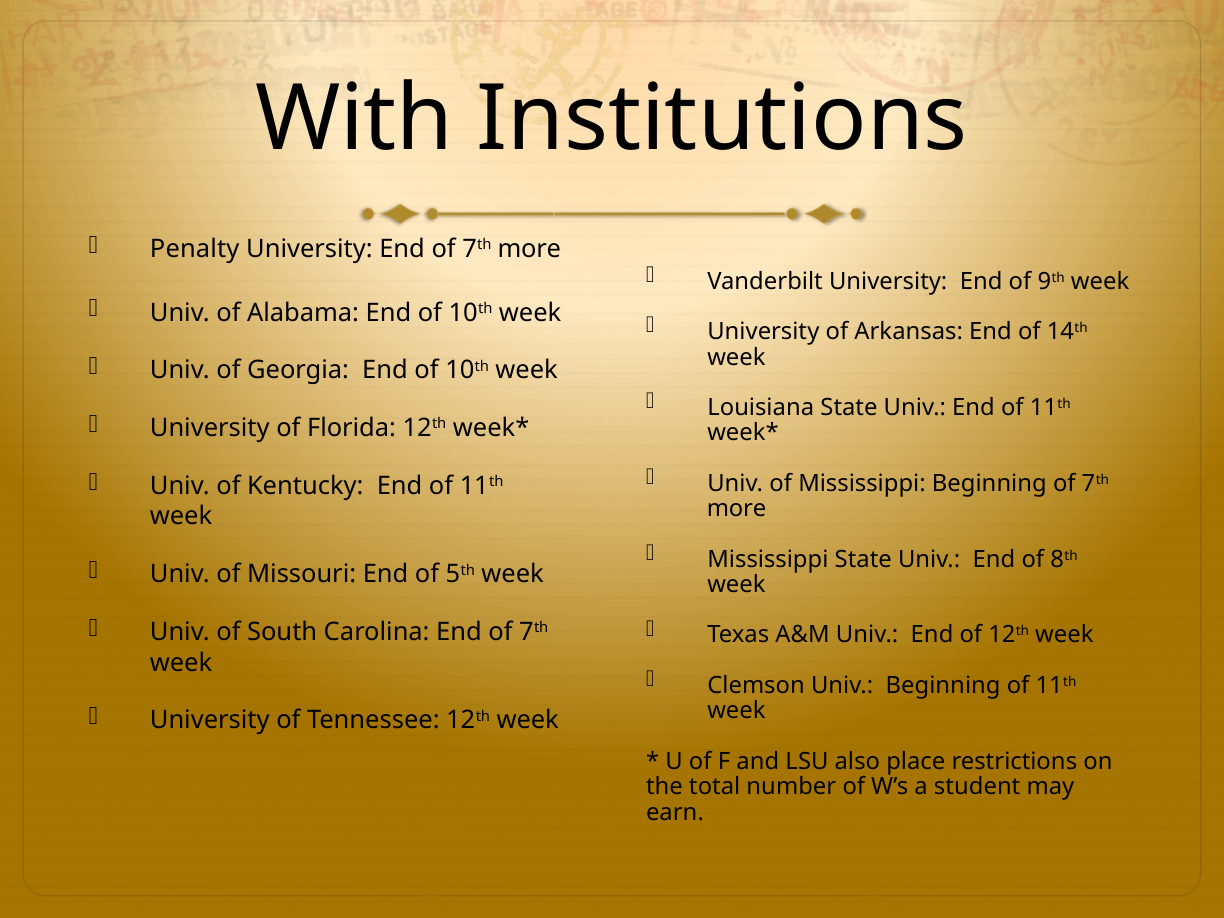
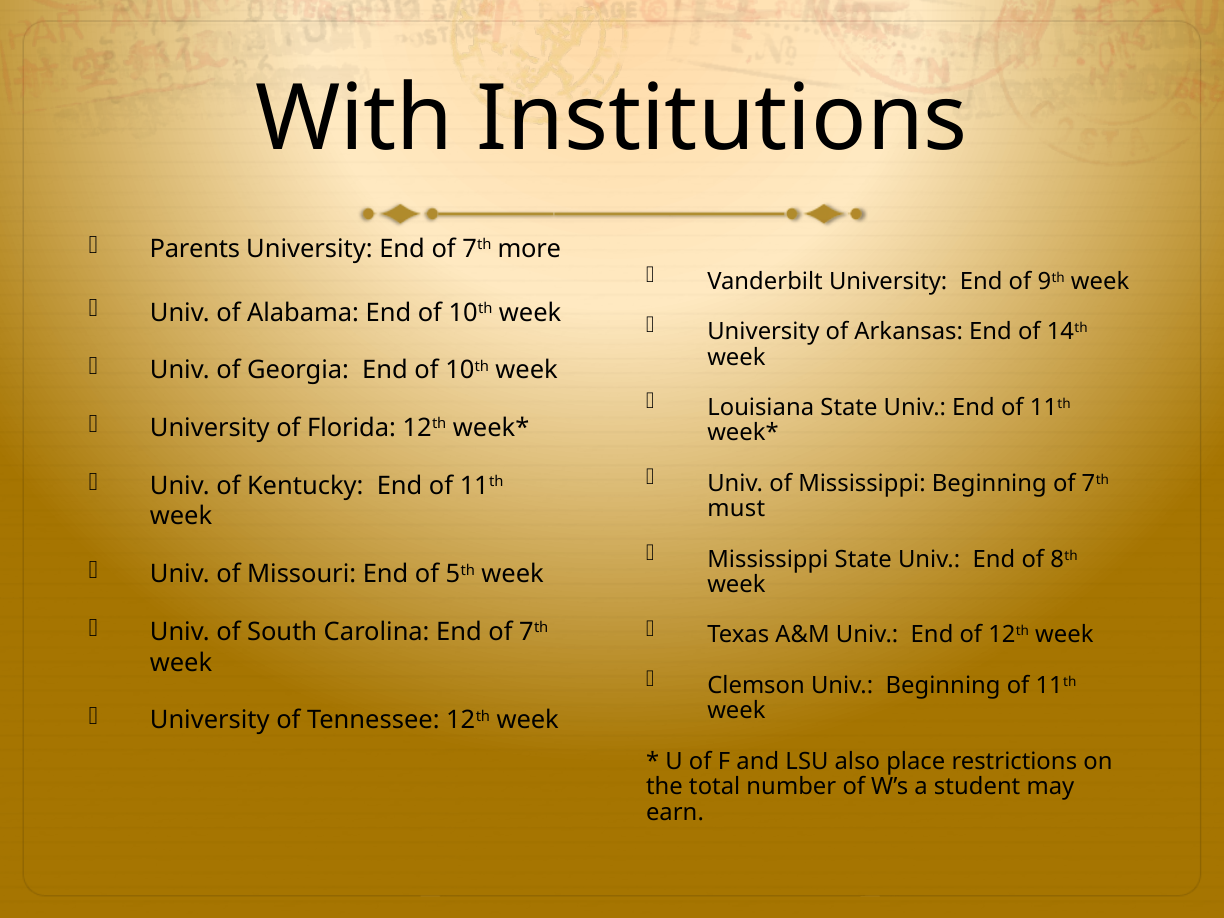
Penalty: Penalty -> Parents
more at (737, 509): more -> must
